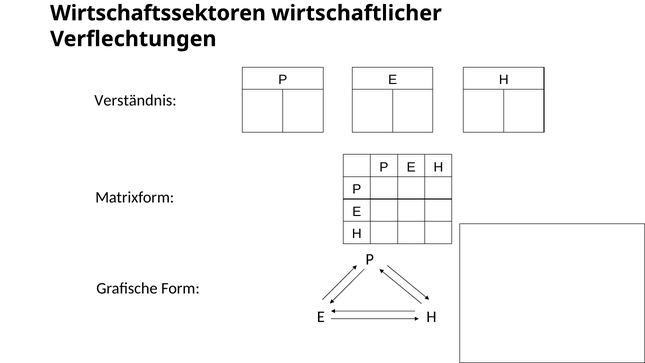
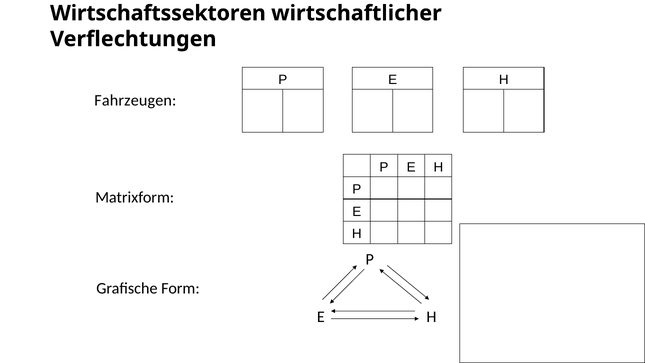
Verständnis: Verständnis -> Fahrzeugen
